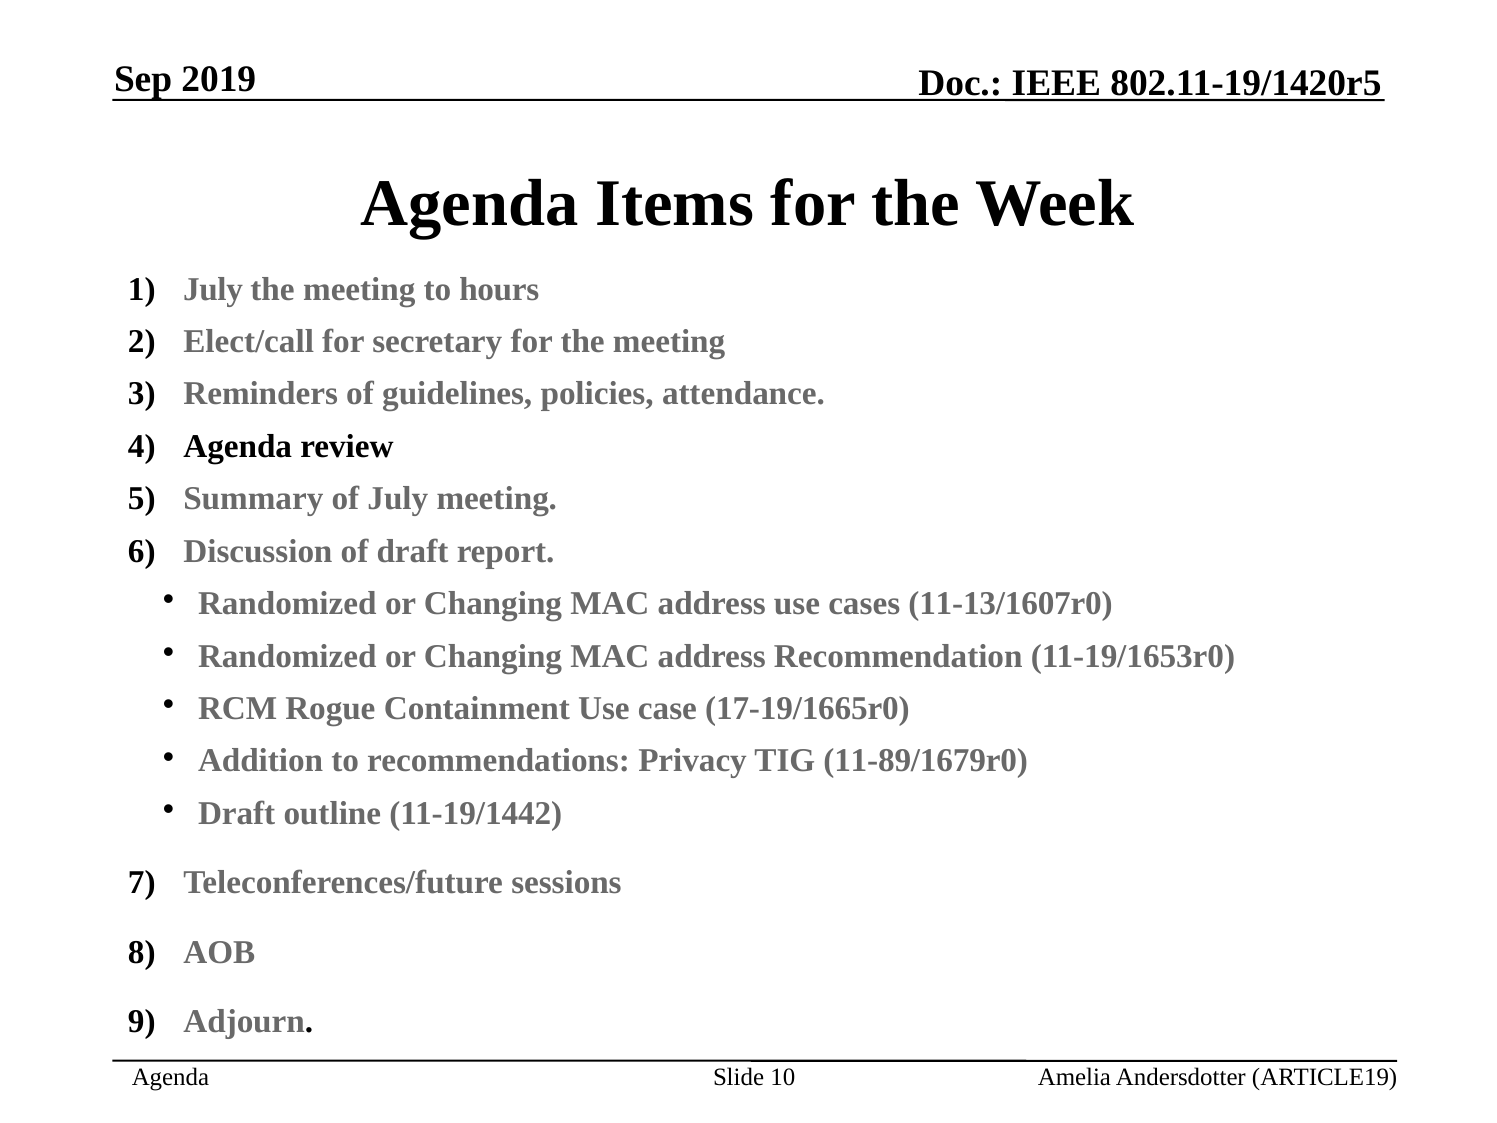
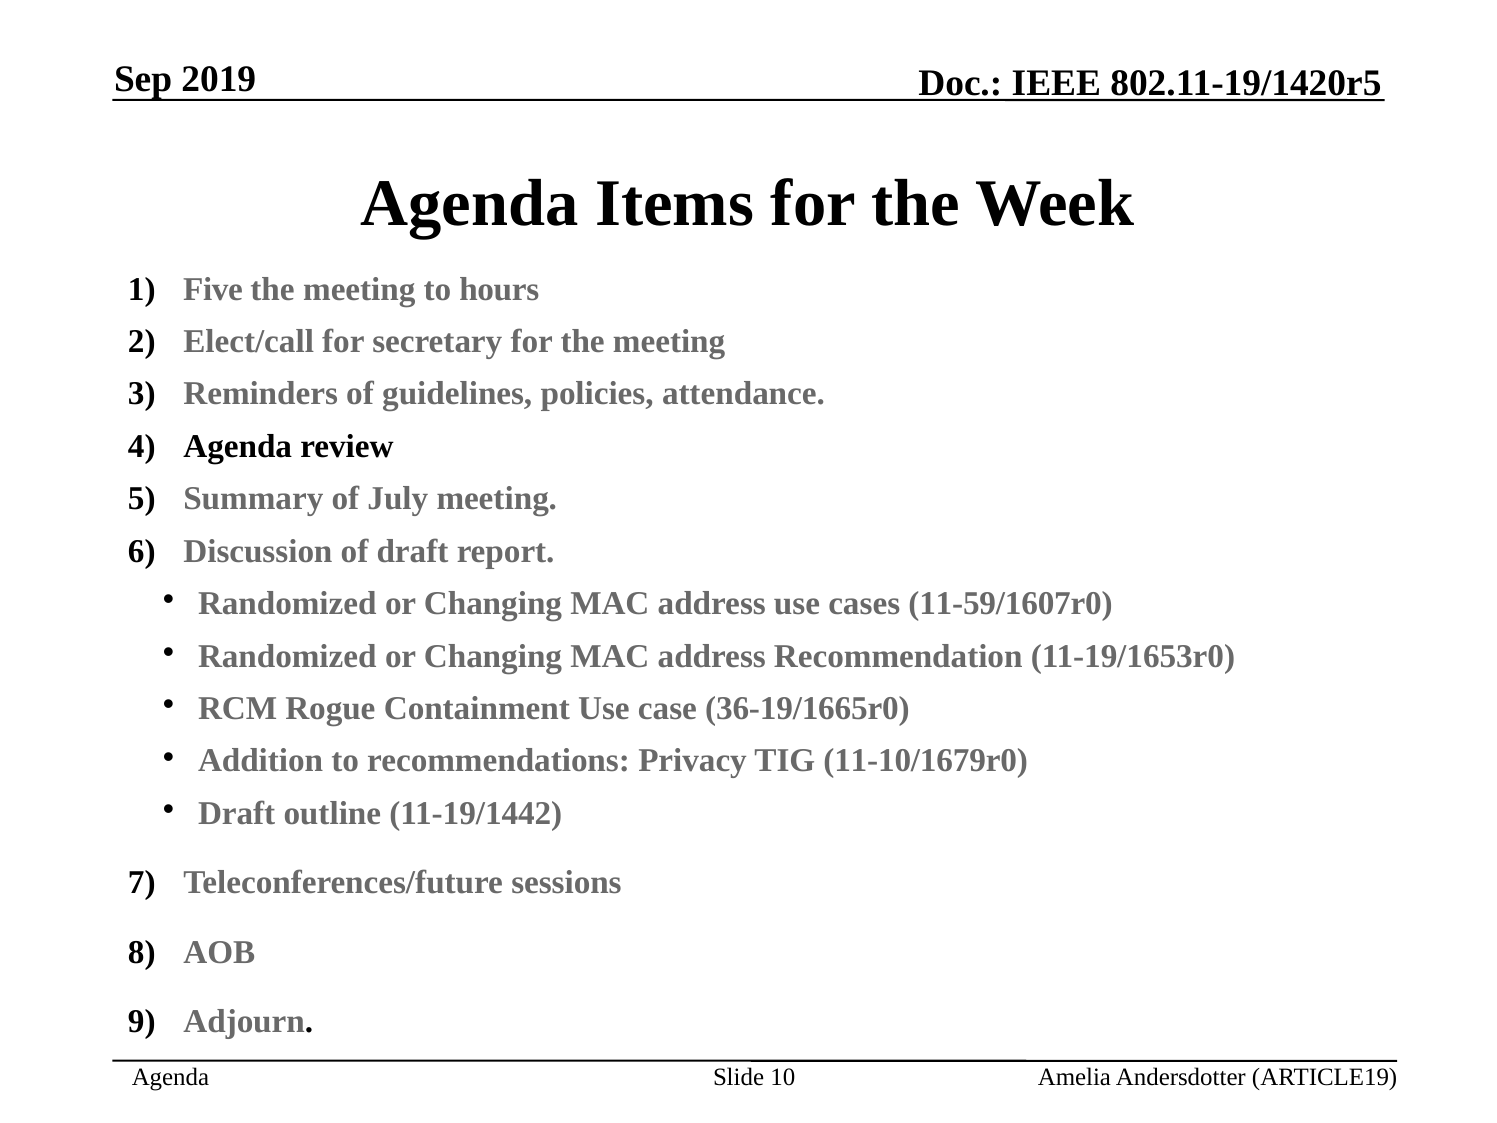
July at (213, 289): July -> Five
11-13/1607r0: 11-13/1607r0 -> 11-59/1607r0
17-19/1665r0: 17-19/1665r0 -> 36-19/1665r0
11-89/1679r0: 11-89/1679r0 -> 11-10/1679r0
